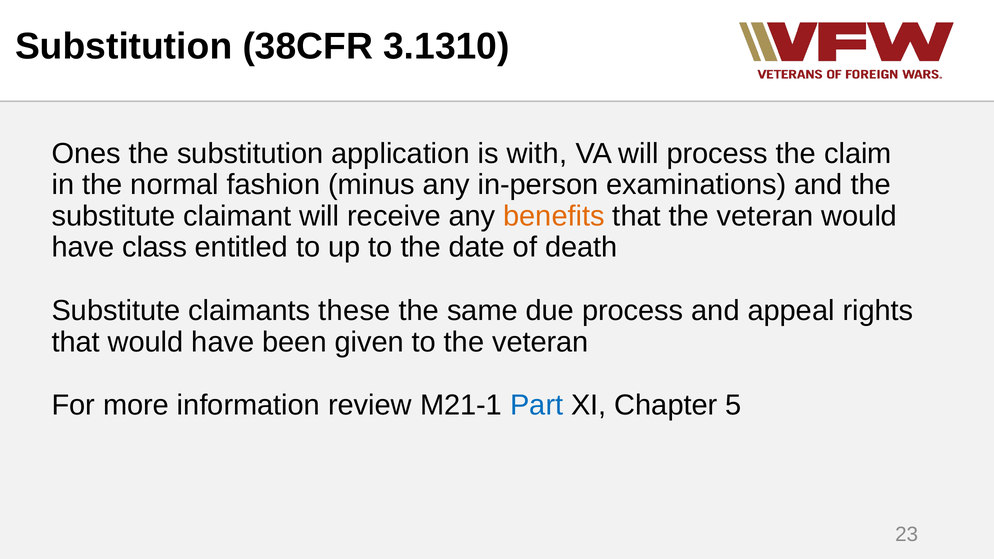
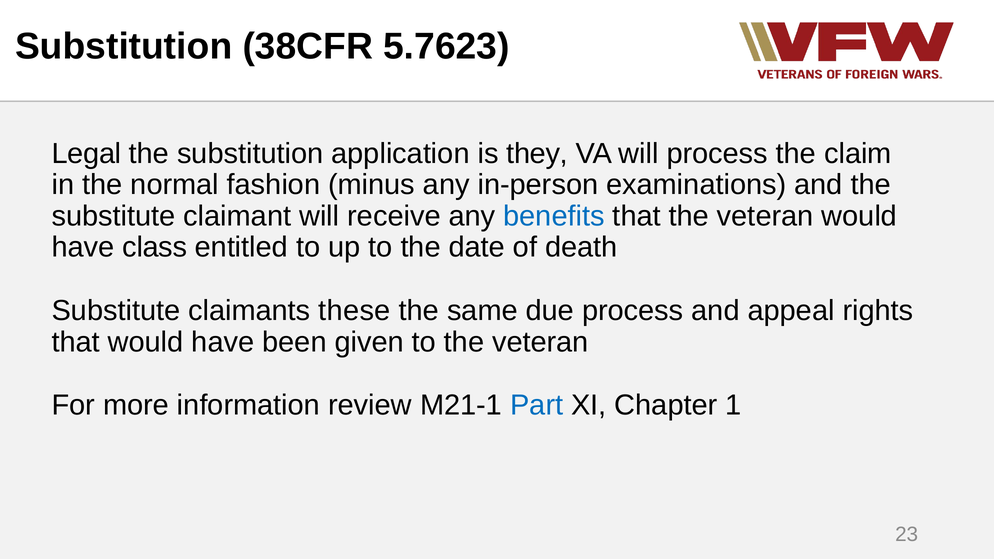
3.1310: 3.1310 -> 5.7623
Ones: Ones -> Legal
with: with -> they
benefits colour: orange -> blue
5: 5 -> 1
